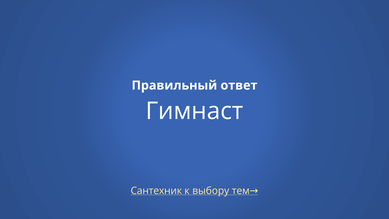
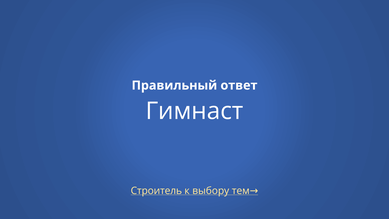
Сантехник: Сантехник -> Строитель
